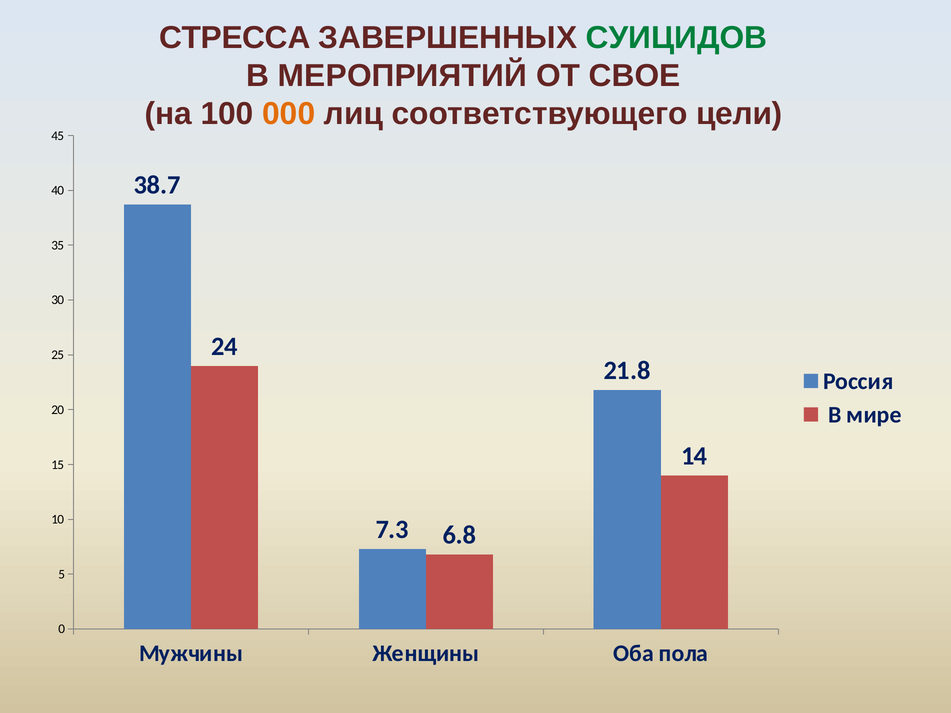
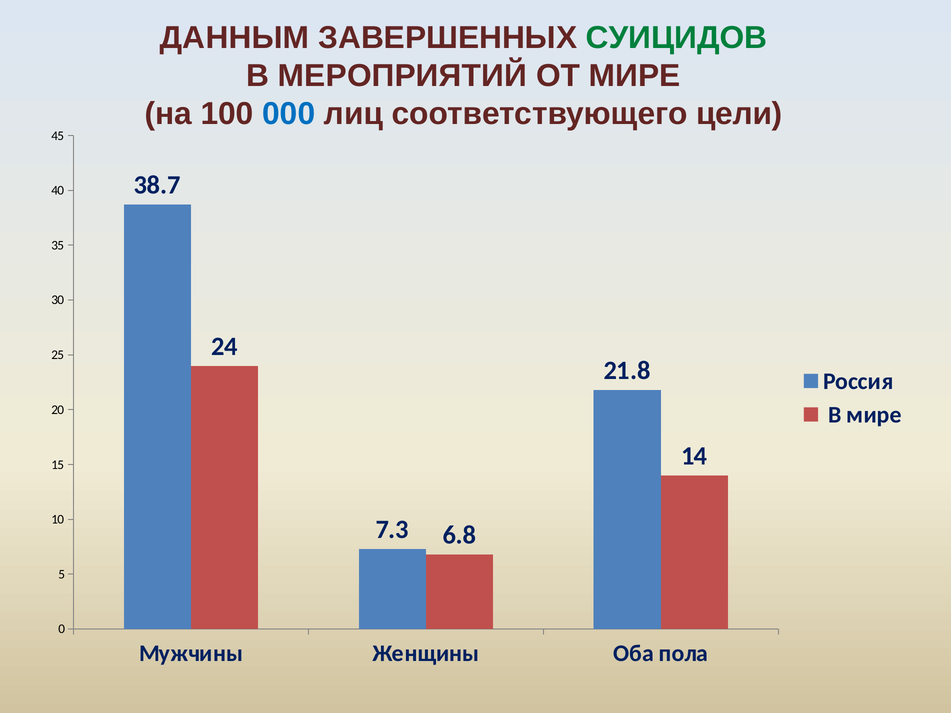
СТРЕССА: СТРЕССА -> ДАННЫМ
ОТ СВОЕ: СВОЕ -> МИРЕ
000 colour: orange -> blue
